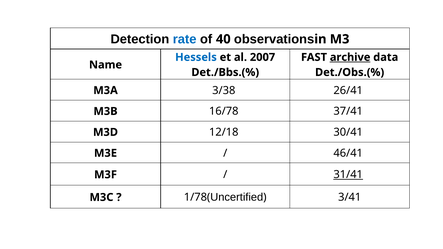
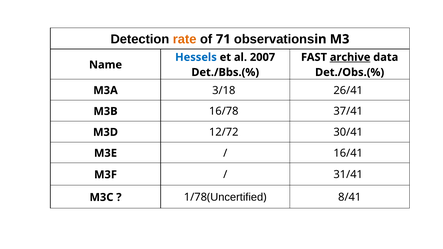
rate colour: blue -> orange
40: 40 -> 71
3/38: 3/38 -> 3/18
12/18: 12/18 -> 12/72
46/41: 46/41 -> 16/41
31/41 underline: present -> none
3/41: 3/41 -> 8/41
